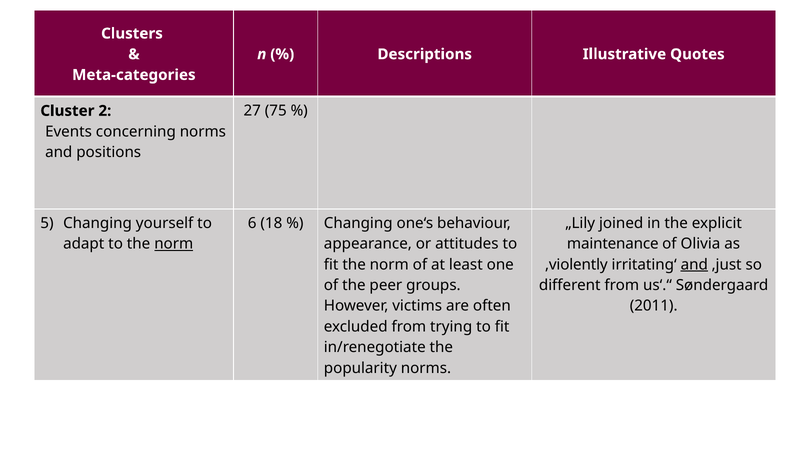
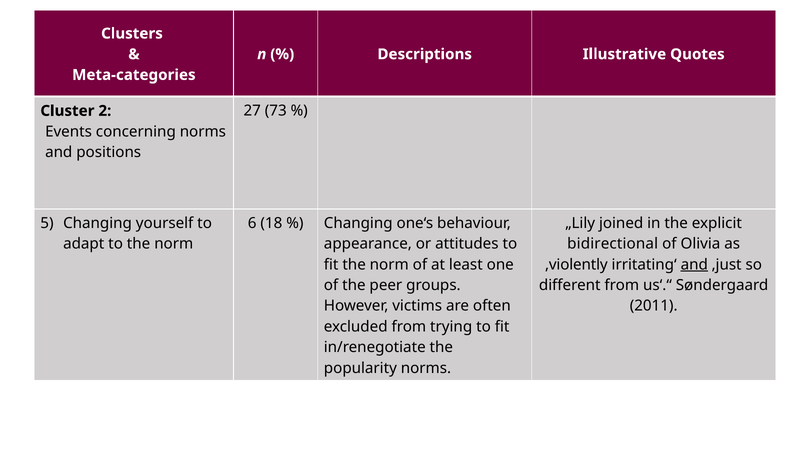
75: 75 -> 73
norm at (174, 244) underline: present -> none
maintenance: maintenance -> bidirectional
